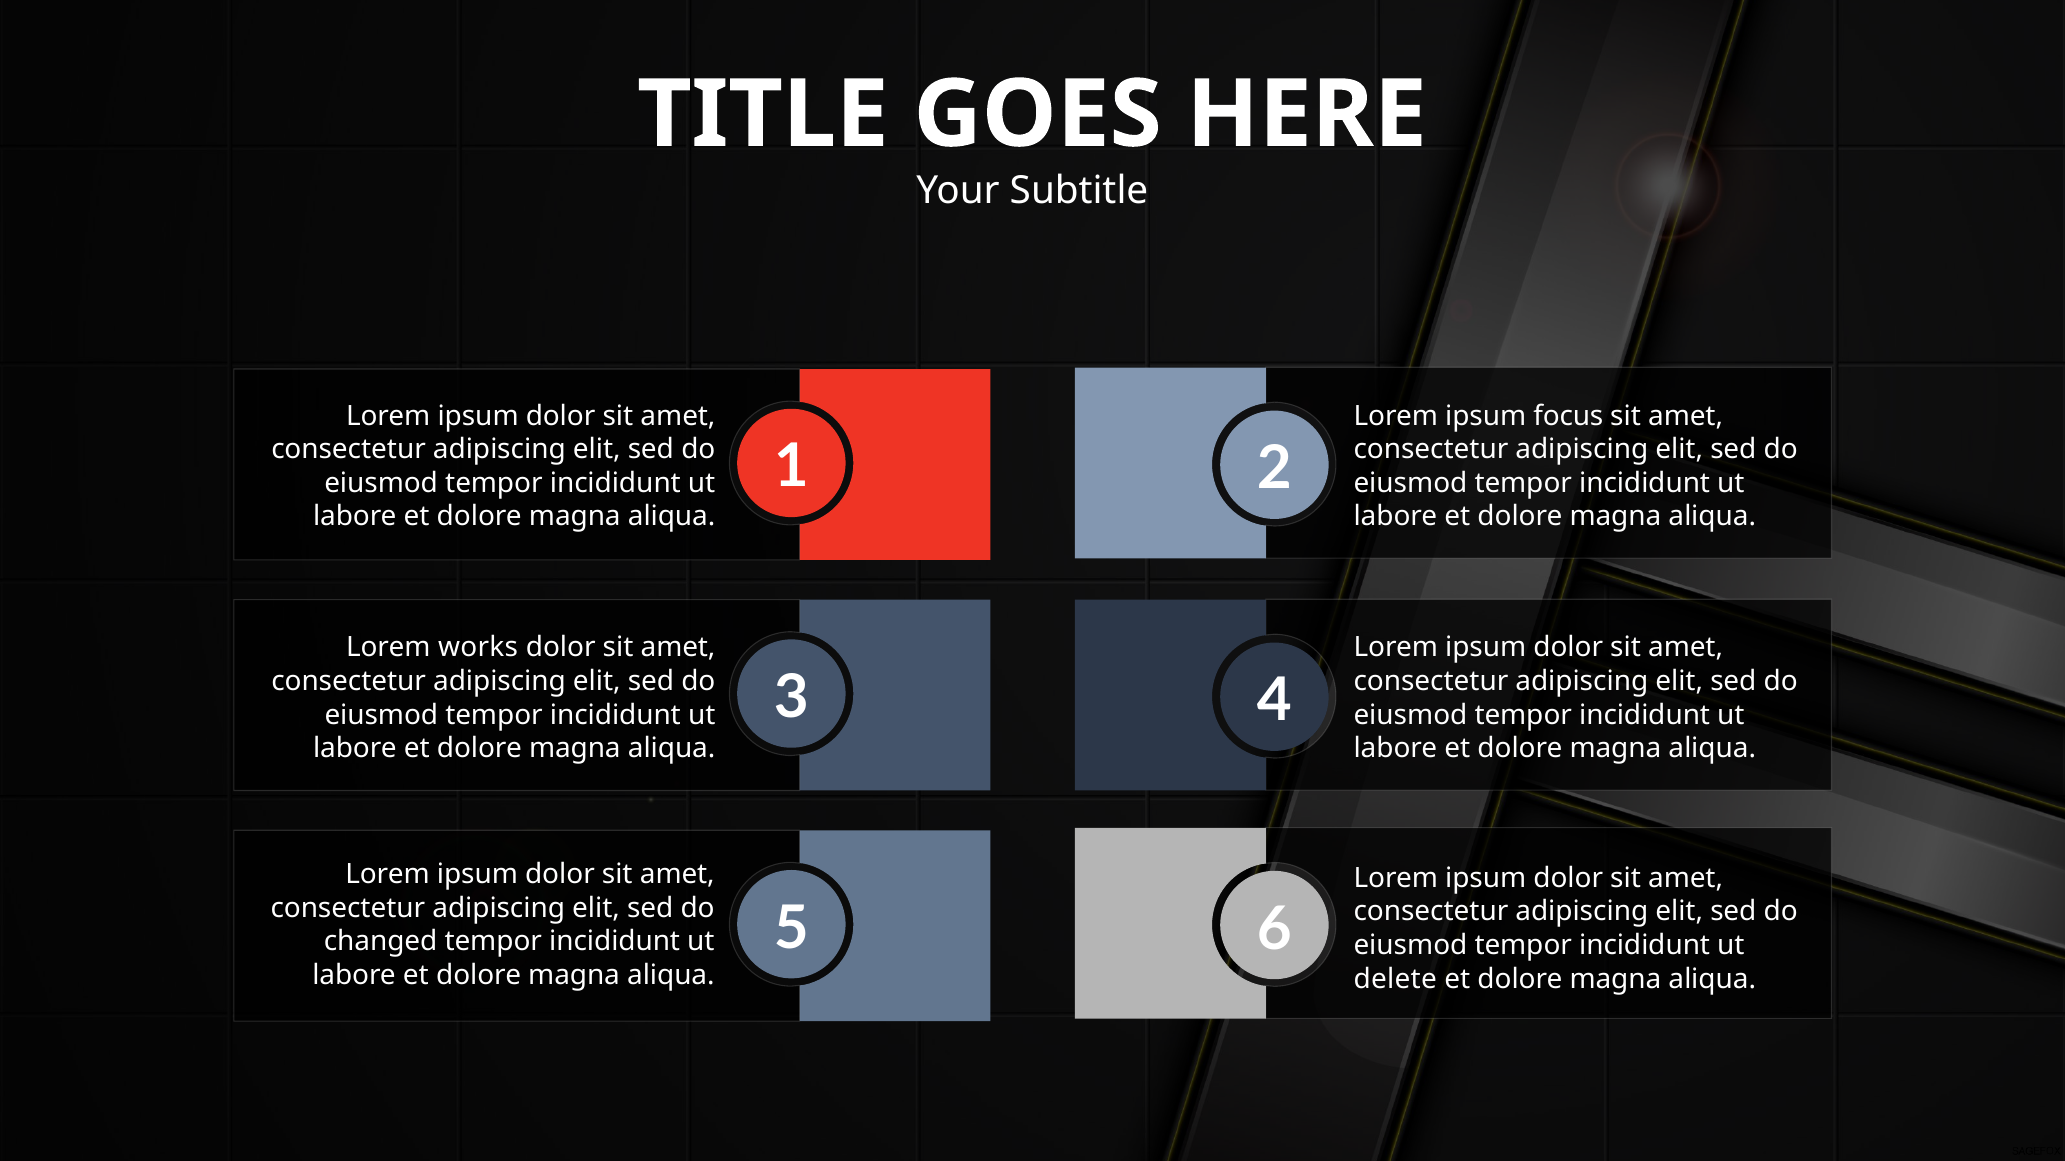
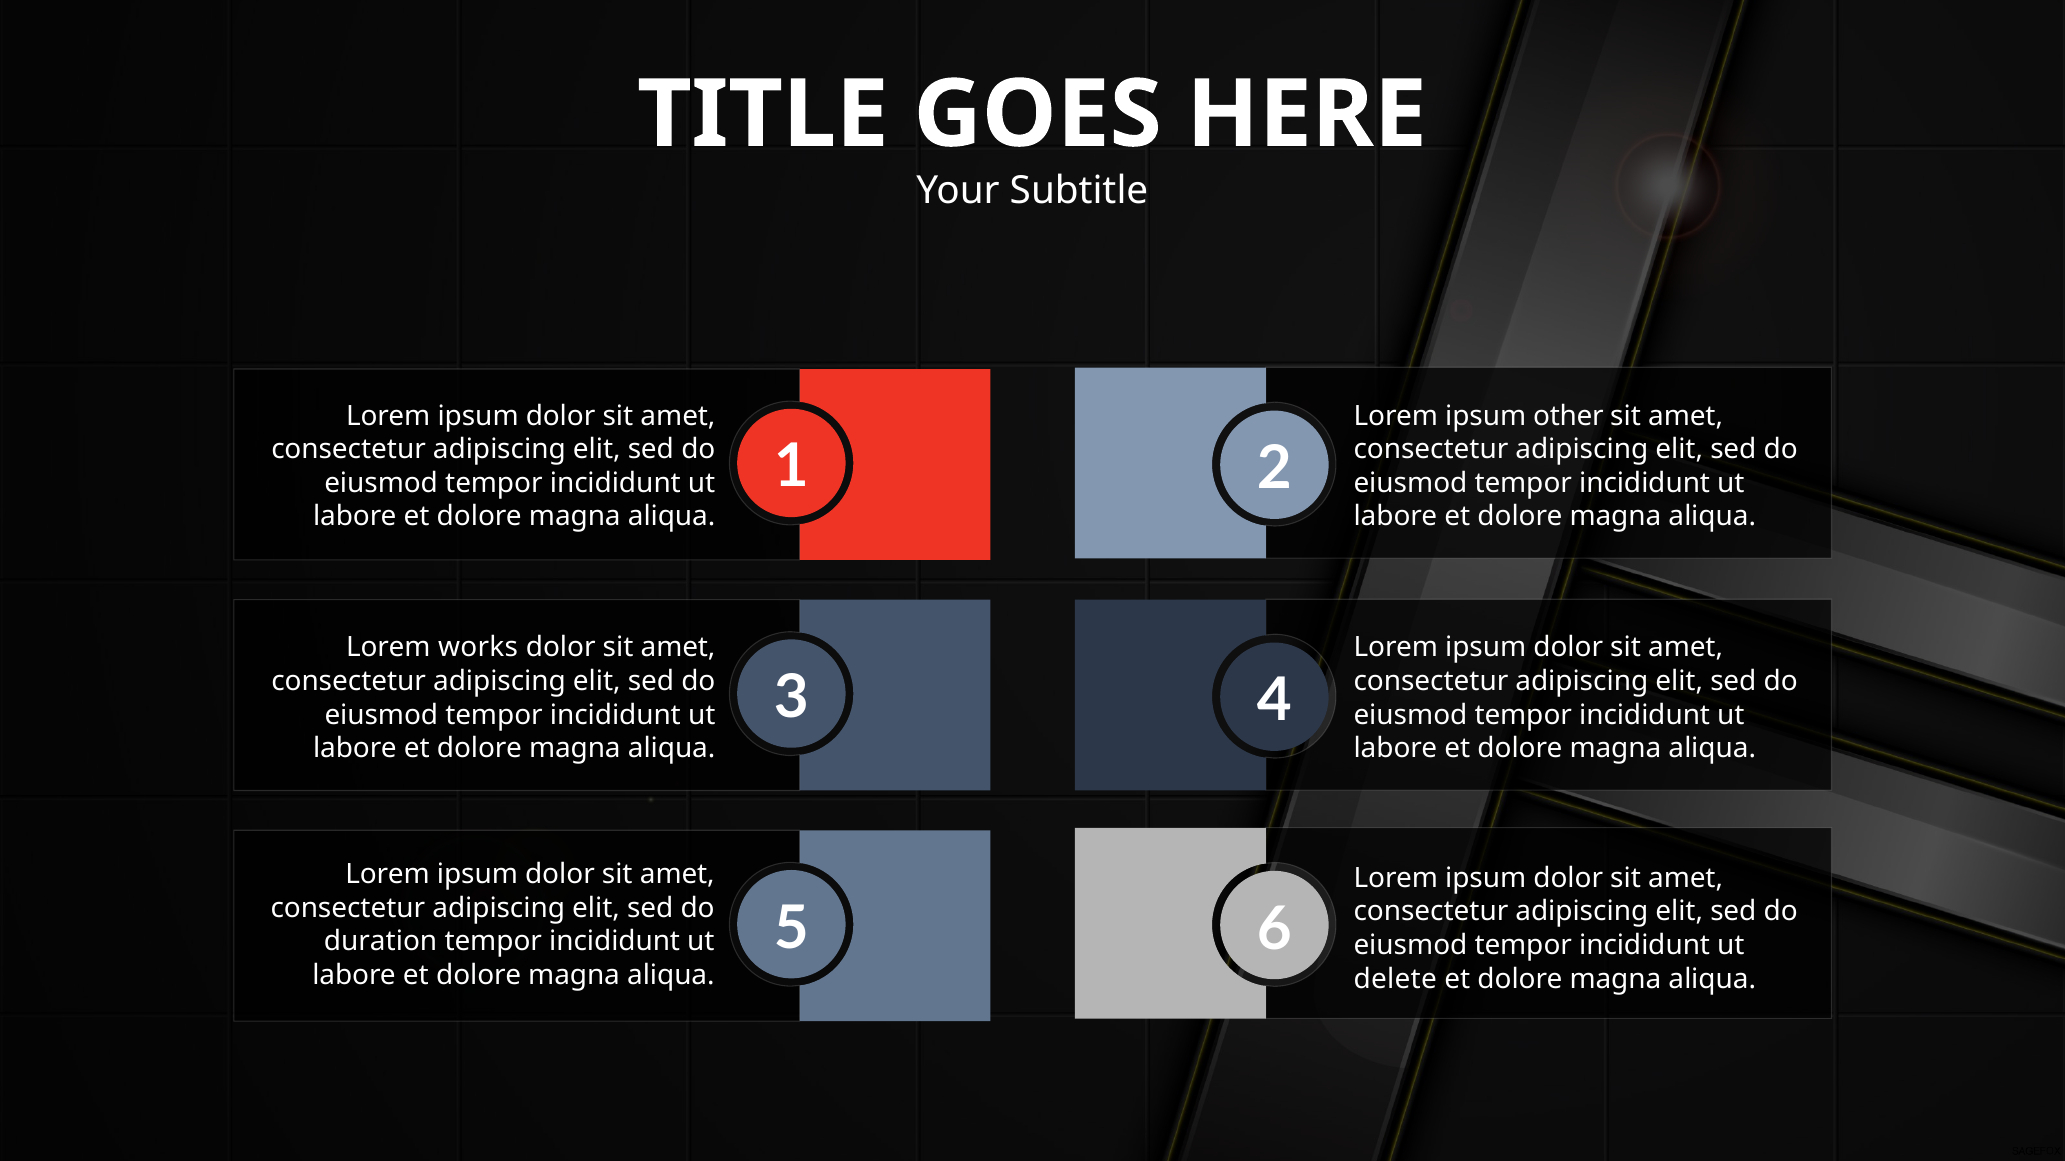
focus: focus -> other
changed: changed -> duration
